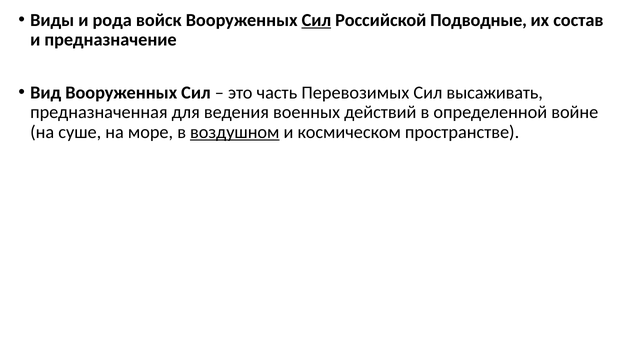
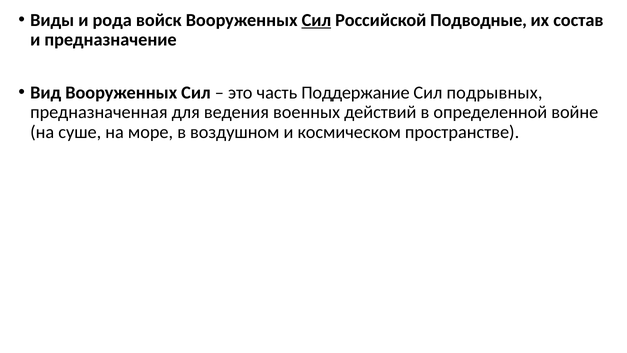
Перевозимых: Перевозимых -> Поддержание
высаживать: высаживать -> подрывных
воздушном underline: present -> none
